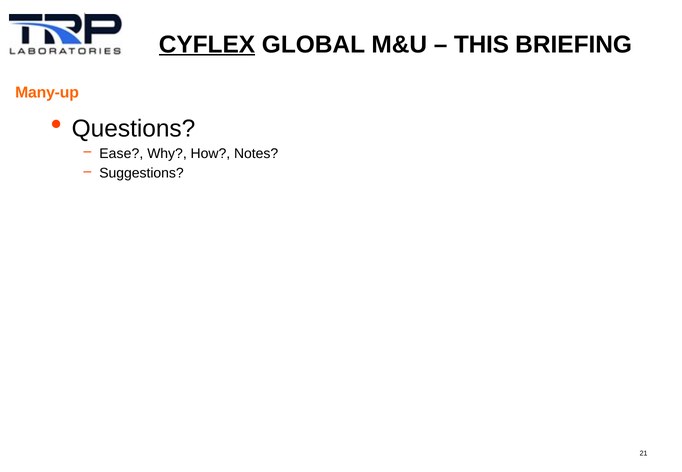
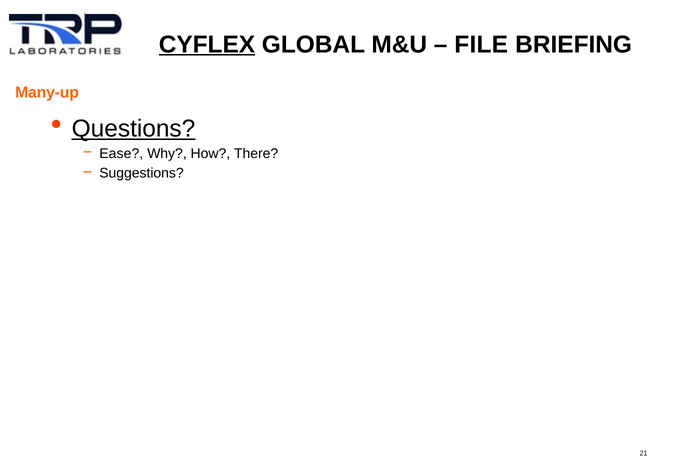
THIS: THIS -> FILE
Questions underline: none -> present
Notes: Notes -> There
